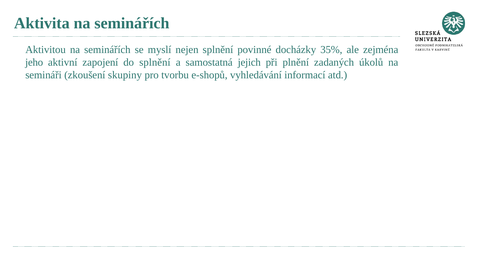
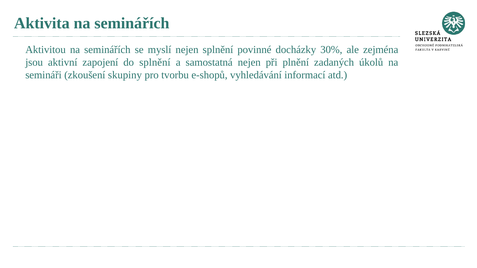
35%: 35% -> 30%
jeho: jeho -> jsou
samostatná jejich: jejich -> nejen
